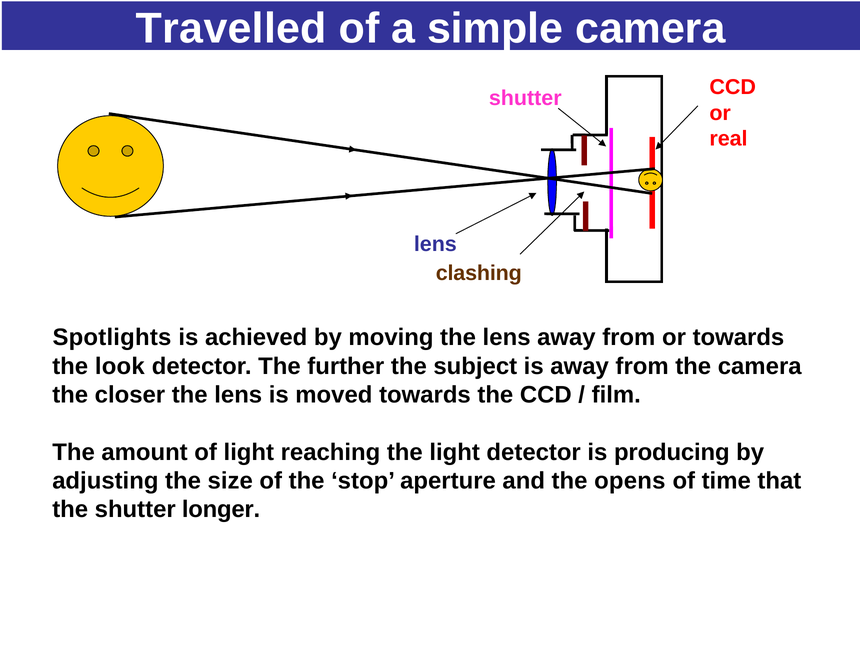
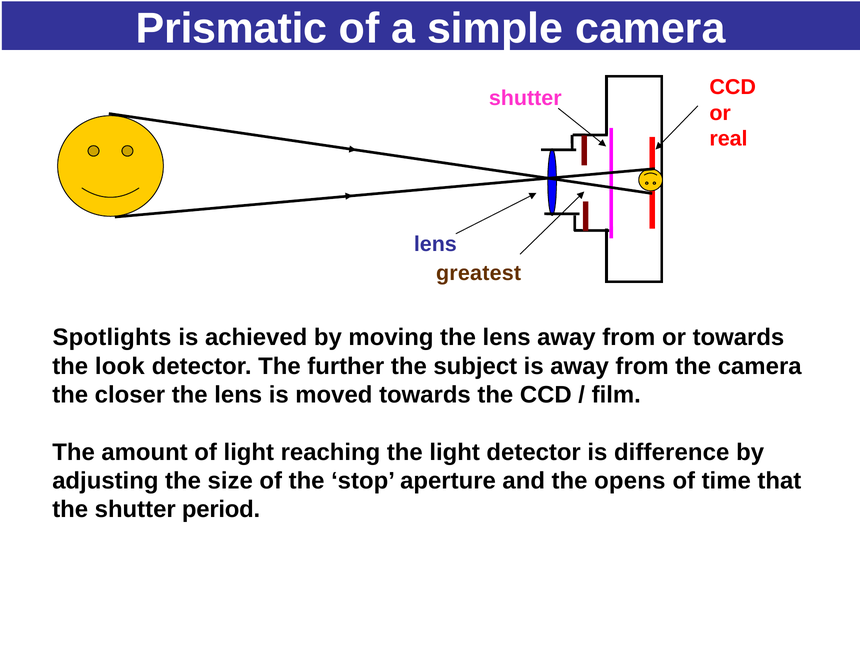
Travelled: Travelled -> Prismatic
clashing: clashing -> greatest
producing: producing -> difference
longer: longer -> period
